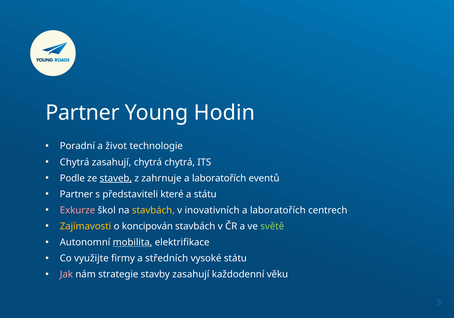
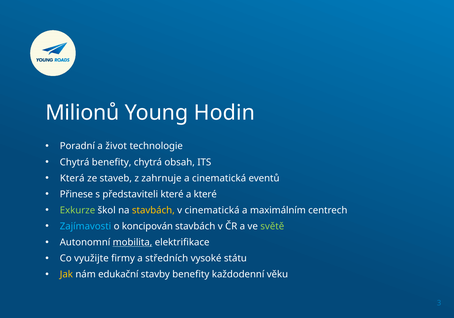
Partner at (82, 113): Partner -> Milionů
Chytrá zasahují: zasahují -> benefity
chytrá chytrá: chytrá -> obsah
Podle: Podle -> Která
staveb underline: present -> none
laboratořích at (219, 178): laboratořích -> cinematická
Partner at (76, 194): Partner -> Přinese
a státu: státu -> které
Exkurze colour: pink -> light green
v inovativních: inovativních -> cinematická
laboratořích at (278, 210): laboratořích -> maximálním
Zajímavosti colour: yellow -> light blue
Jak colour: pink -> yellow
strategie: strategie -> edukační
stavby zasahují: zasahují -> benefity
